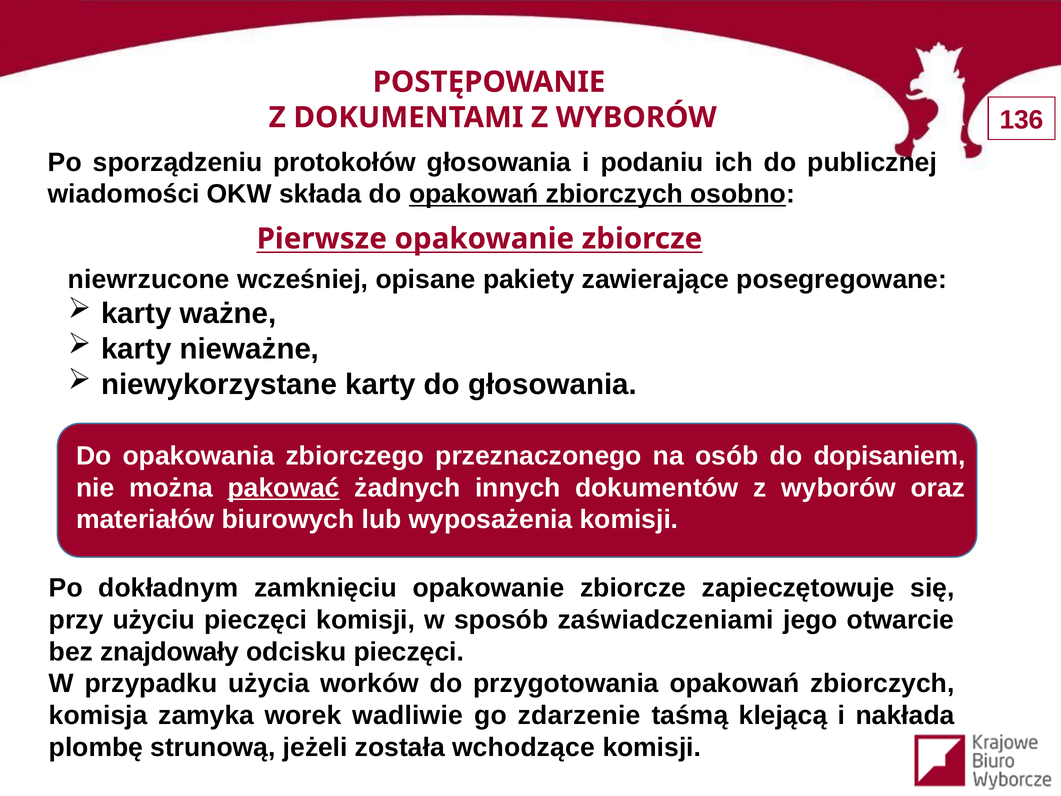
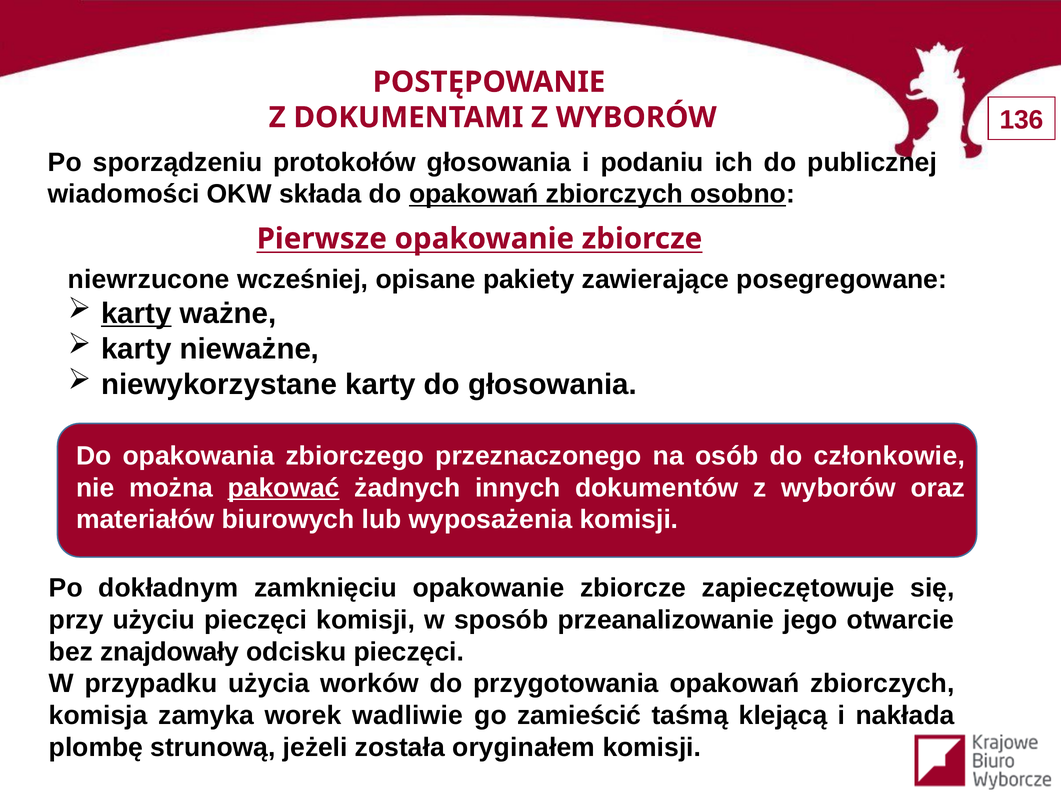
karty at (136, 313) underline: none -> present
dopisaniem: dopisaniem -> członkowie
zaświadczeniami: zaświadczeniami -> przeanalizowanie
zdarzenie: zdarzenie -> zamieścić
wchodzące: wchodzące -> oryginałem
